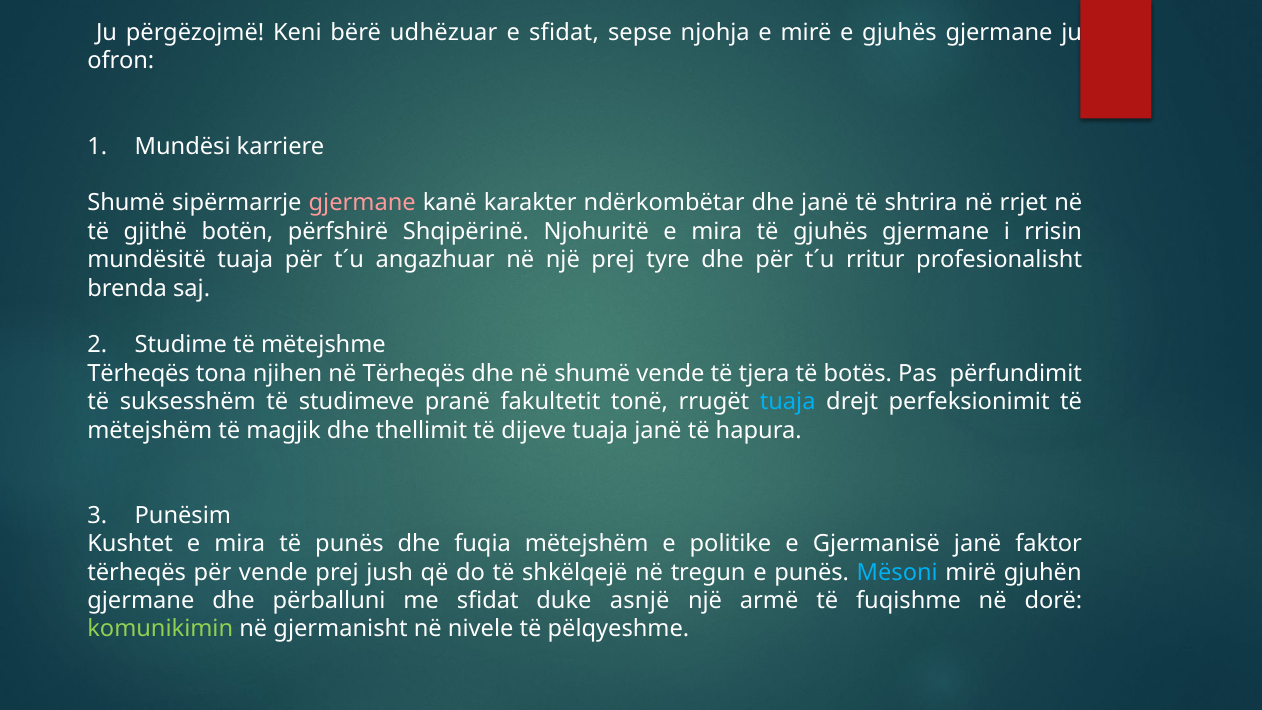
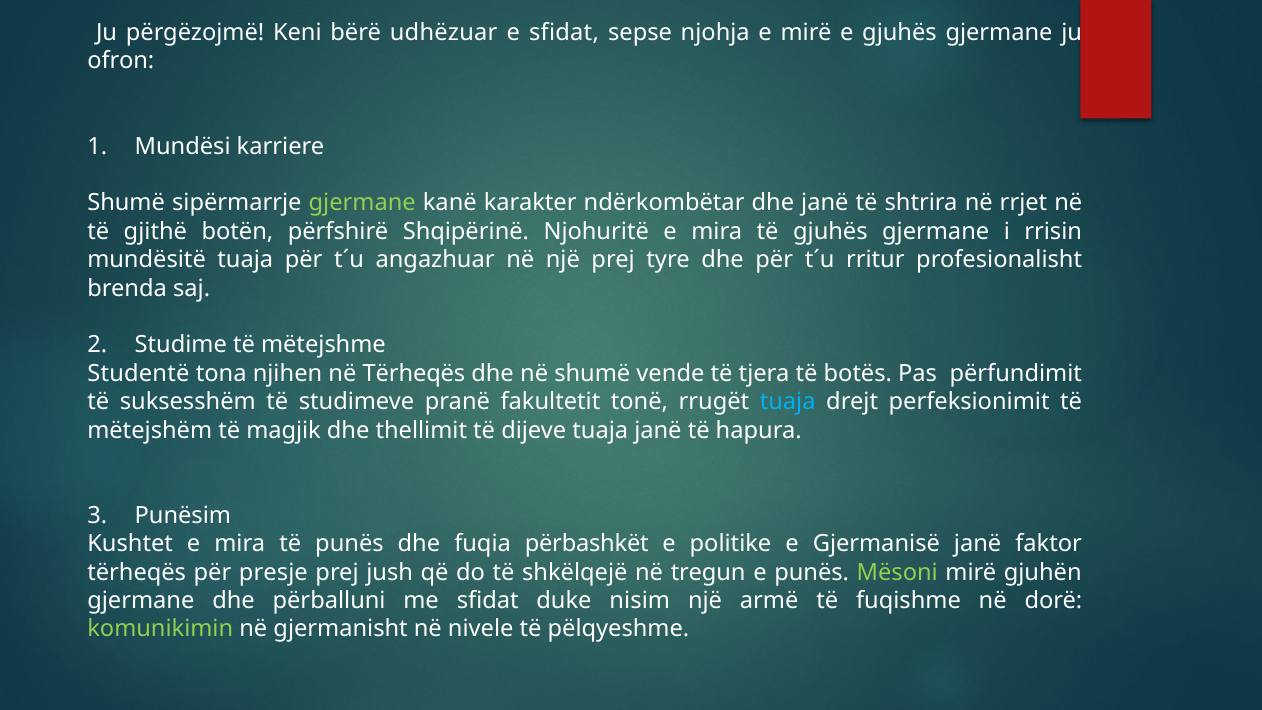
gjermane at (362, 203) colour: pink -> light green
Tërheqës at (139, 373): Tërheqës -> Studentë
fuqia mëtejshëm: mëtejshëm -> përbashkët
për vende: vende -> presje
Mësoni colour: light blue -> light green
asnjë: asnjë -> nisim
